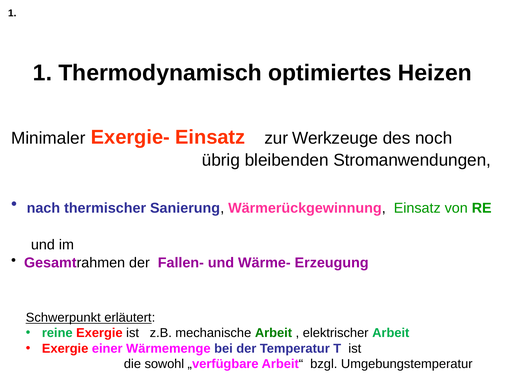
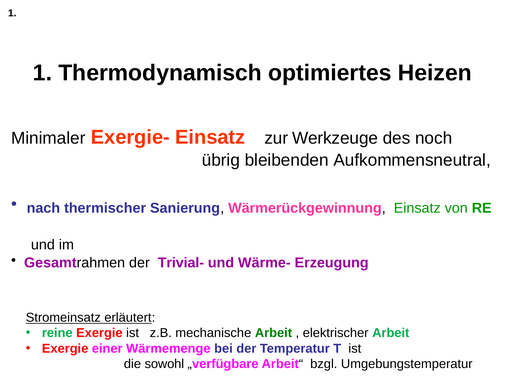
Stromanwendungen: Stromanwendungen -> Aufkommensneutral
Fallen-: Fallen- -> Trivial-
Schwerpunkt: Schwerpunkt -> Stromeinsatz
